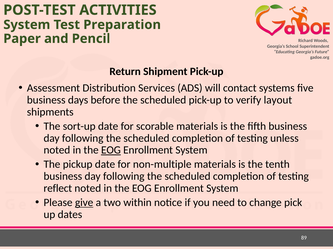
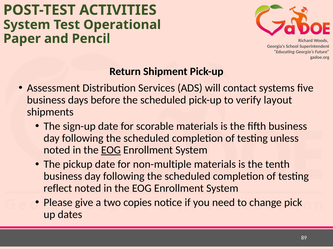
Preparation: Preparation -> Operational
sort-up: sort-up -> sign-up
give underline: present -> none
within: within -> copies
